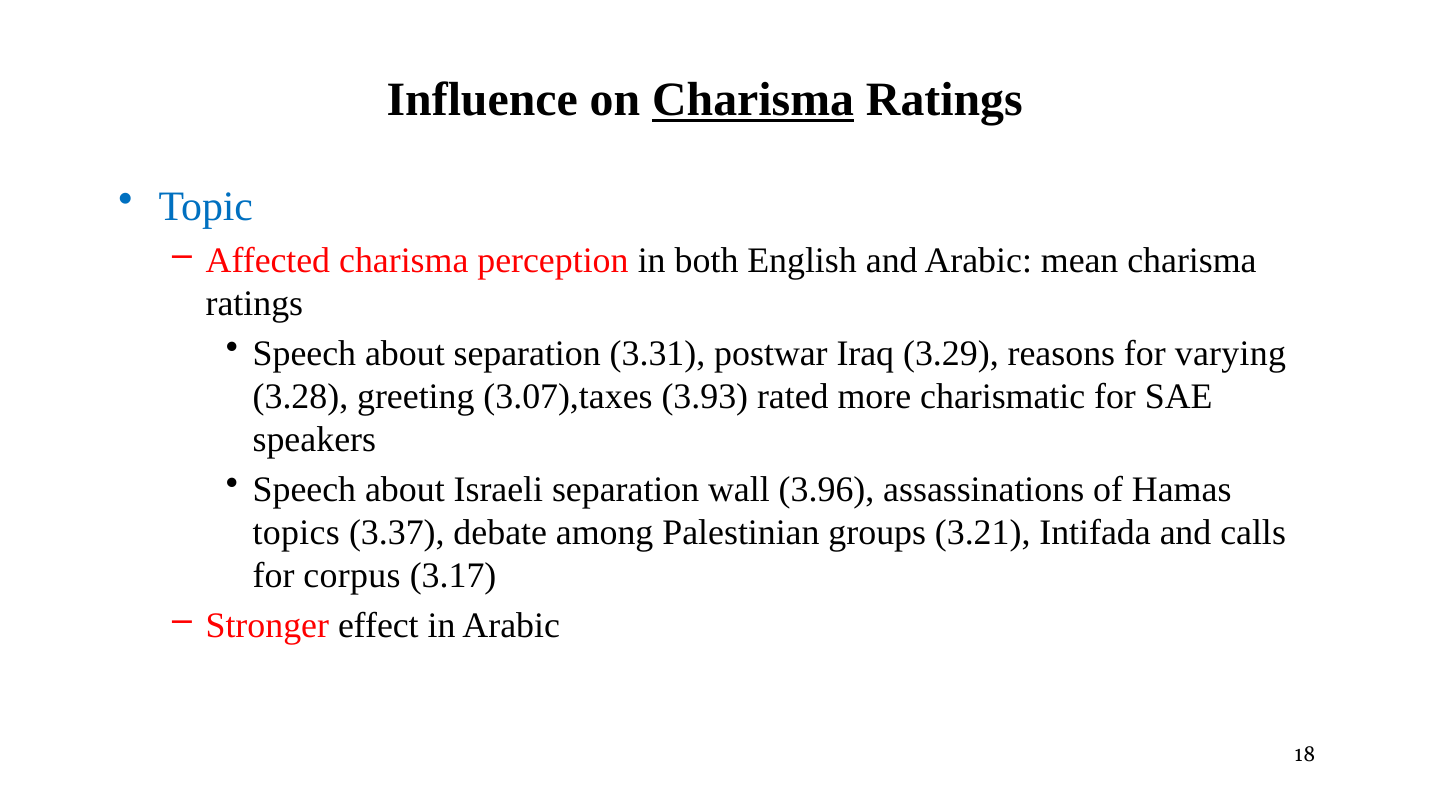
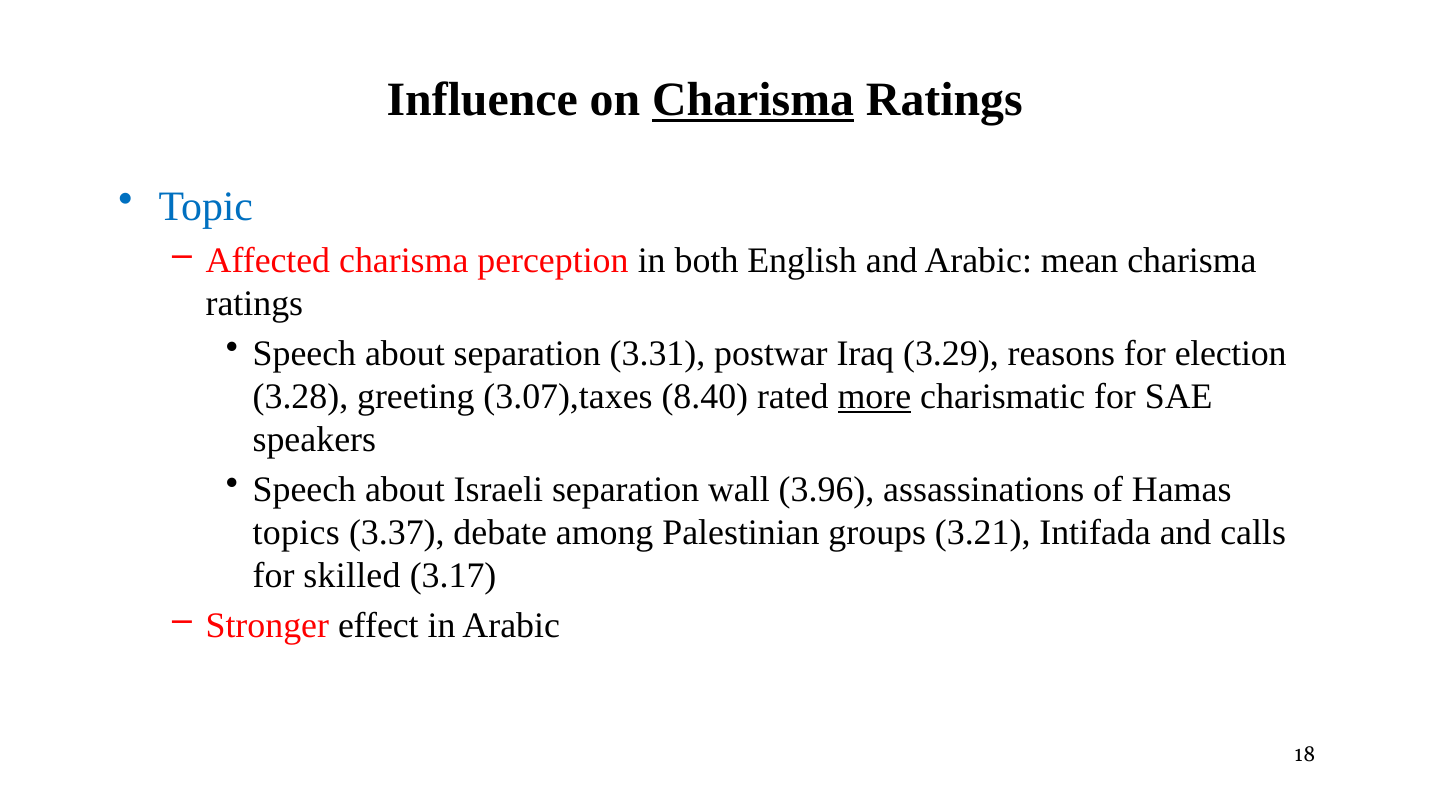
varying: varying -> election
3.93: 3.93 -> 8.40
more underline: none -> present
corpus: corpus -> skilled
